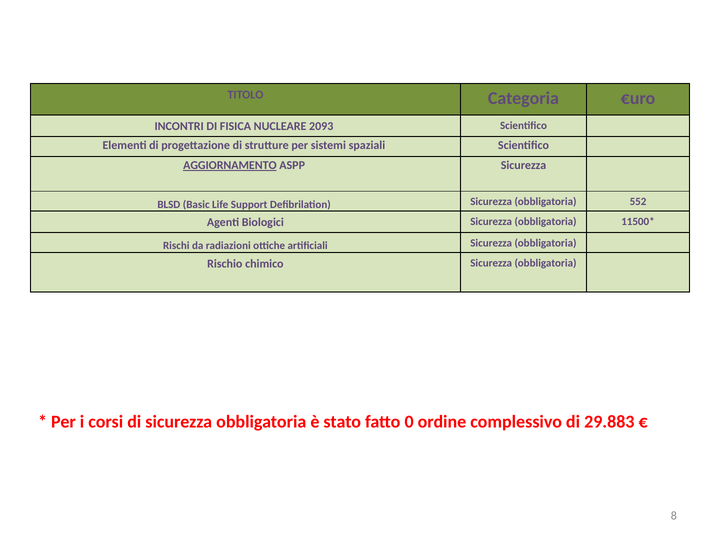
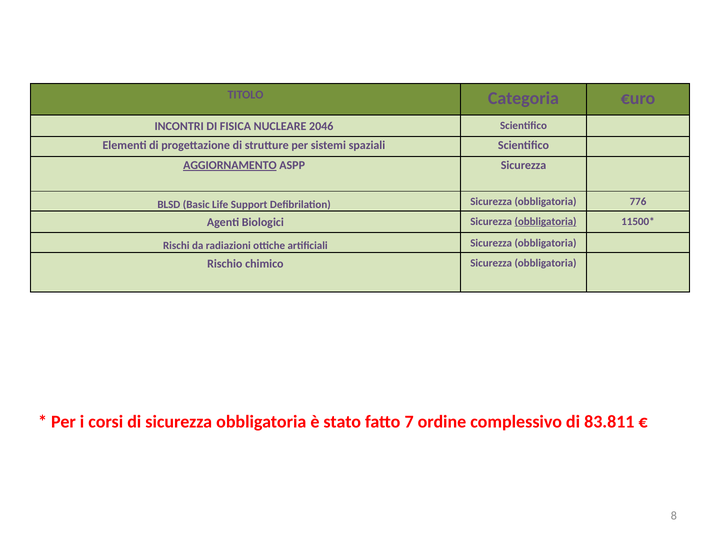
2093: 2093 -> 2046
552: 552 -> 776
obbligatoria at (546, 222) underline: none -> present
0: 0 -> 7
29.883: 29.883 -> 83.811
